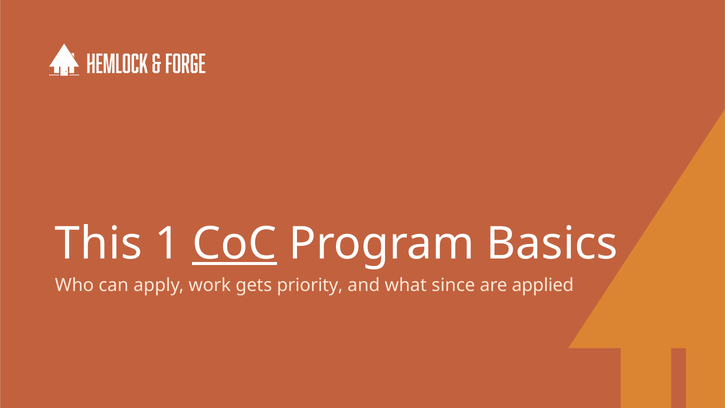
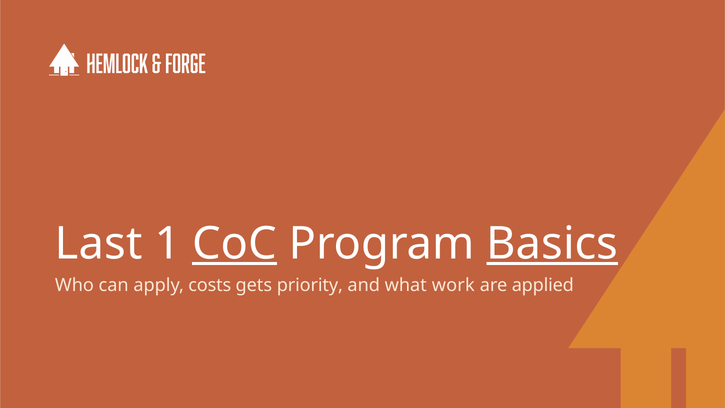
This: This -> Last
Basics underline: none -> present
work: work -> costs
since: since -> work
